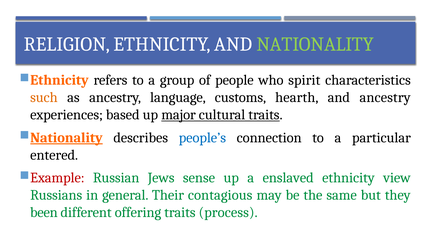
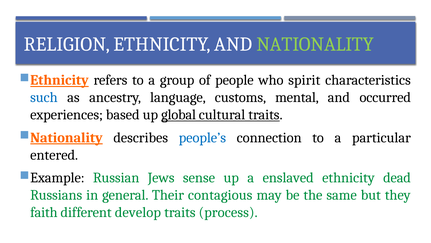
Ethnicity at (59, 80) underline: none -> present
such colour: orange -> blue
hearth: hearth -> mental
and ancestry: ancestry -> occurred
major: major -> global
Example colour: red -> black
view: view -> dead
been: been -> faith
offering: offering -> develop
